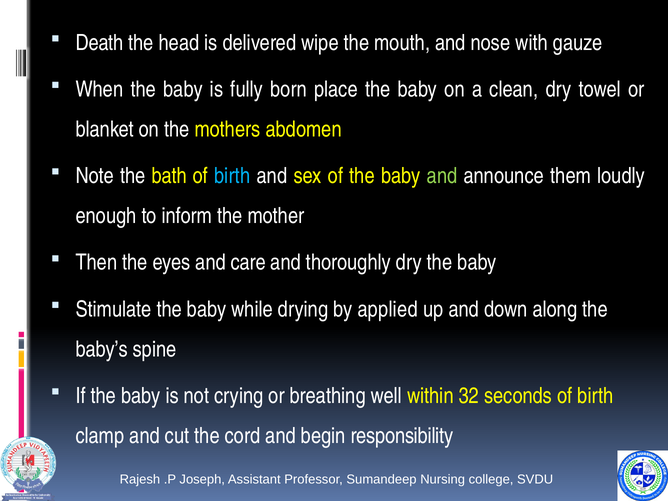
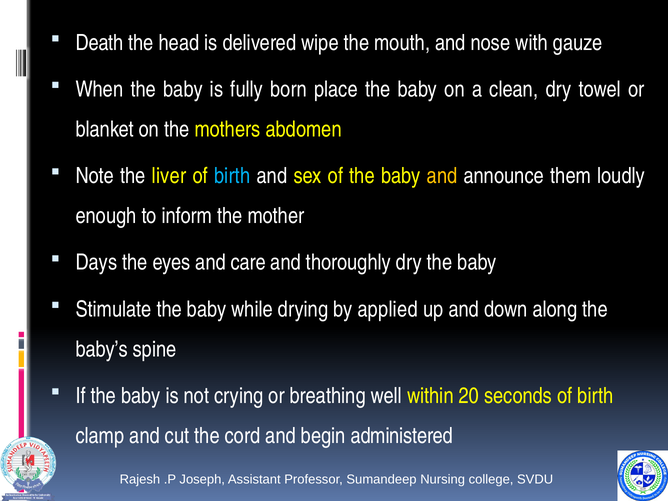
bath: bath -> liver
and at (442, 176) colour: light green -> yellow
Then: Then -> Days
32: 32 -> 20
responsibility: responsibility -> administered
